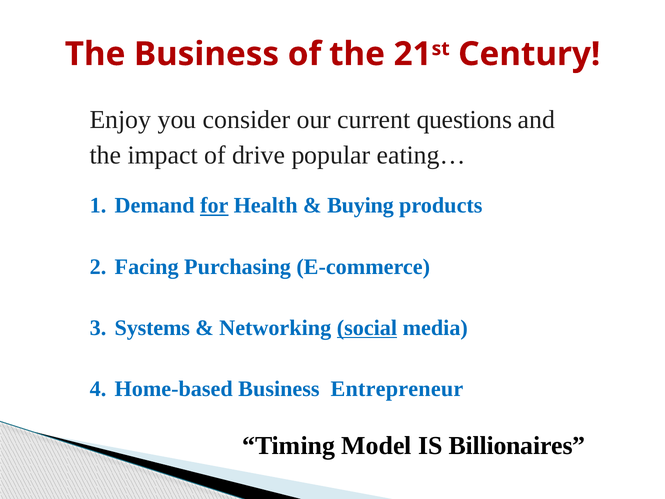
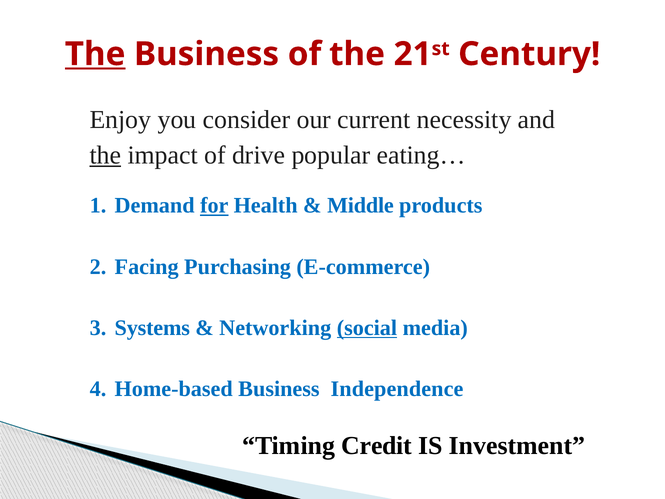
The at (95, 54) underline: none -> present
questions: questions -> necessity
the at (105, 155) underline: none -> present
Buying: Buying -> Middle
Entrepreneur: Entrepreneur -> Independence
Model: Model -> Credit
Billionaires: Billionaires -> Investment
